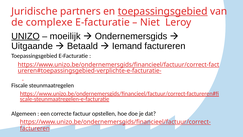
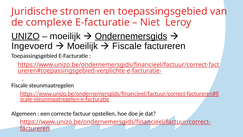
partners: partners -> stromen
toepassingsgebied at (163, 11) underline: present -> none
Ondernemersgids underline: none -> present
Uitgaande: Uitgaande -> Ingevoerd
Betaald at (82, 46): Betaald -> Moeilijk
Iemand at (127, 46): Iemand -> Fiscale
